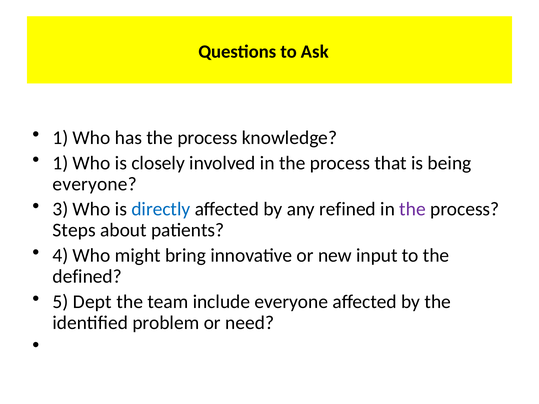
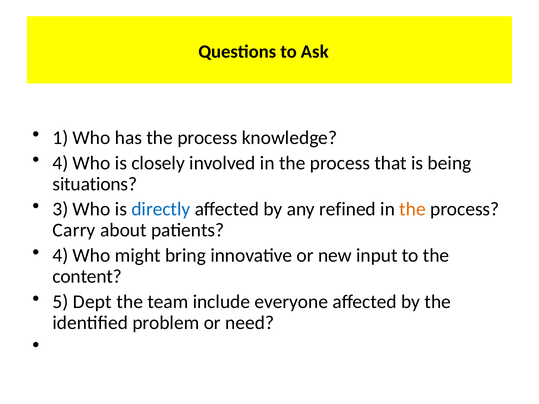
1 at (60, 163): 1 -> 4
everyone at (95, 184): everyone -> situations
the at (413, 209) colour: purple -> orange
Steps: Steps -> Carry
defined: defined -> content
